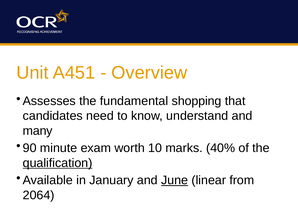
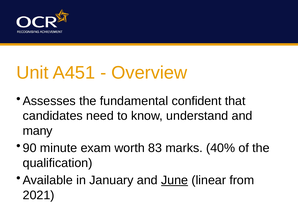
shopping: shopping -> confident
10: 10 -> 83
qualification underline: present -> none
2064: 2064 -> 2021
